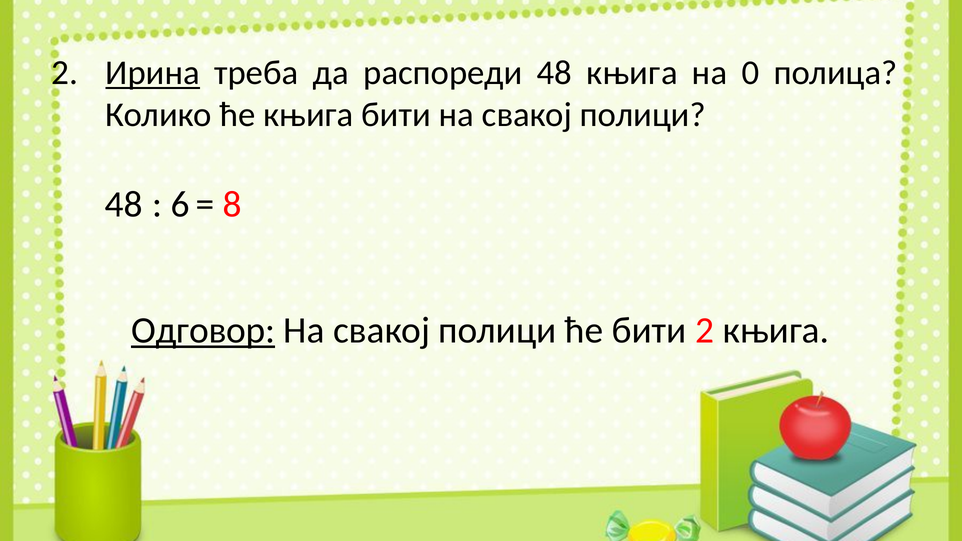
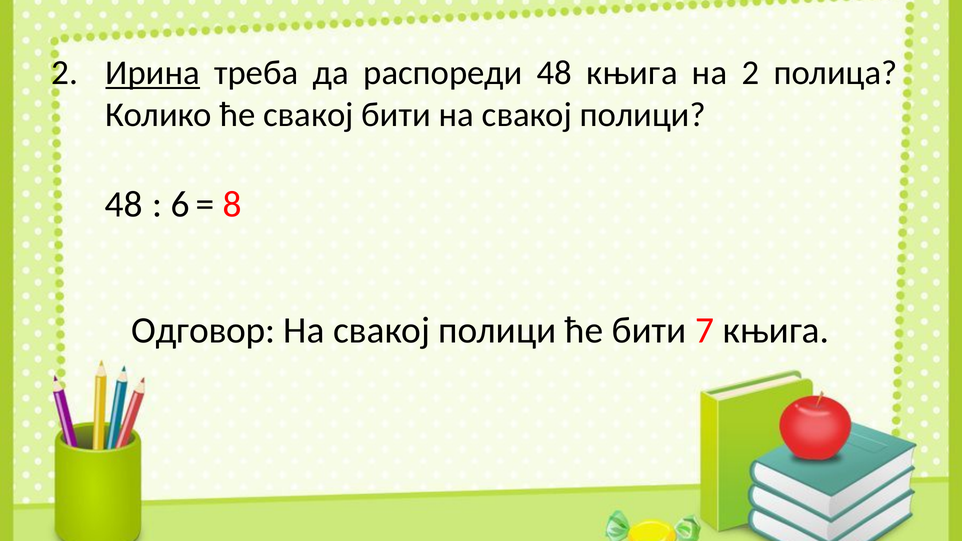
на 0: 0 -> 2
ће књигa: књигa -> свакој
Одговор underline: present -> none
бити 2: 2 -> 7
